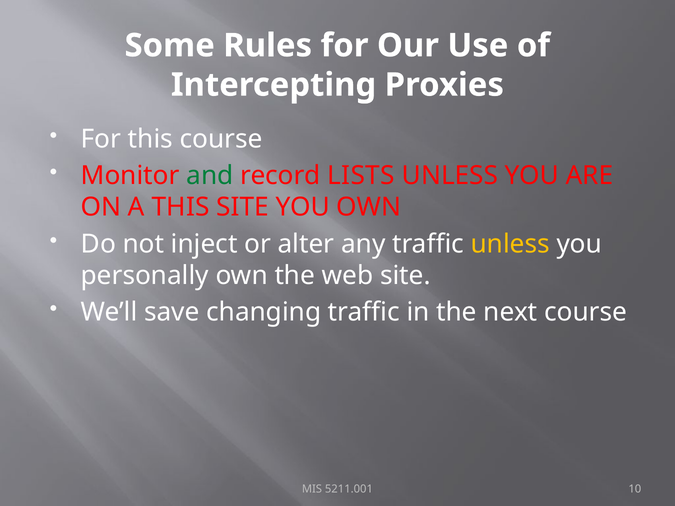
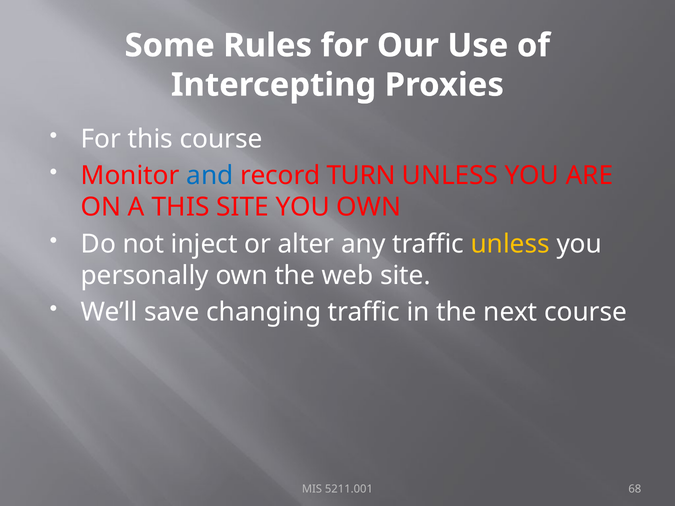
and colour: green -> blue
LISTS: LISTS -> TURN
10: 10 -> 68
